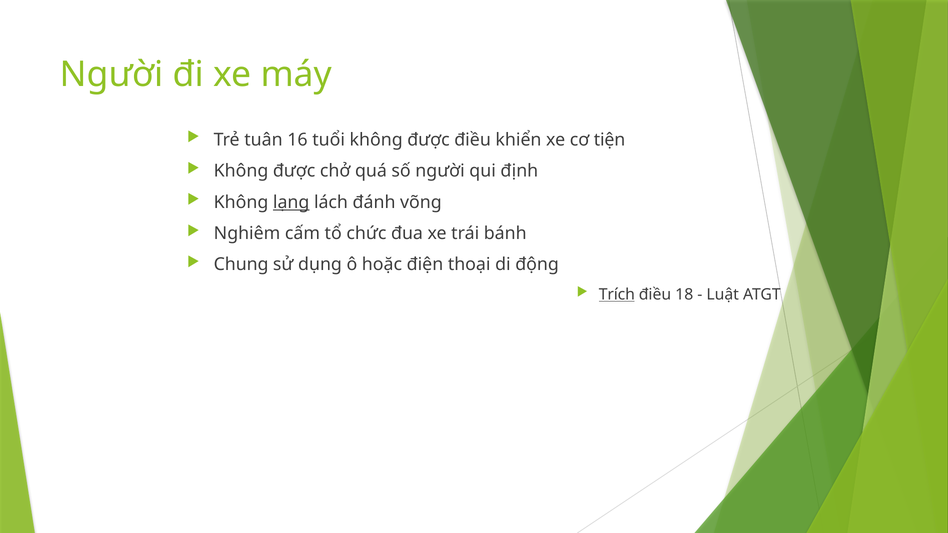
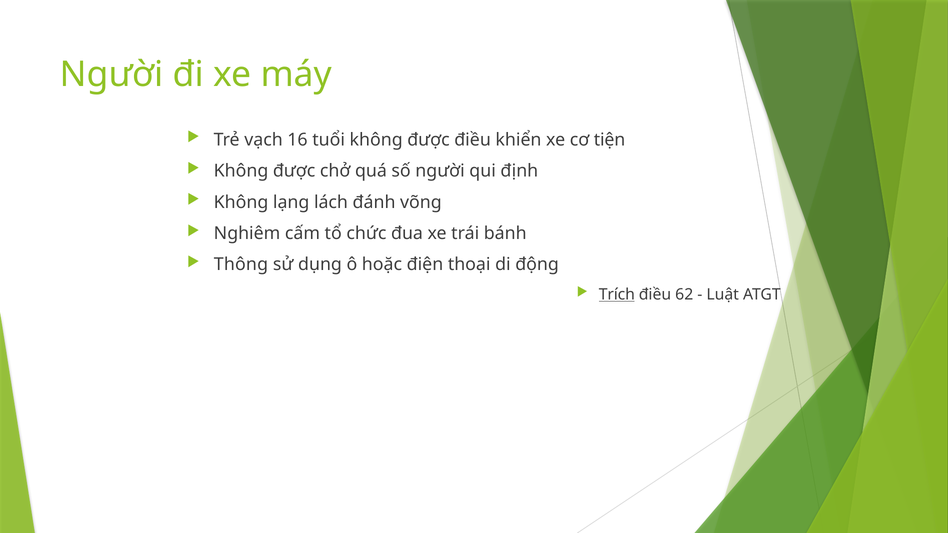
tuân: tuân -> vạch
lạng underline: present -> none
Chung: Chung -> Thông
18: 18 -> 62
